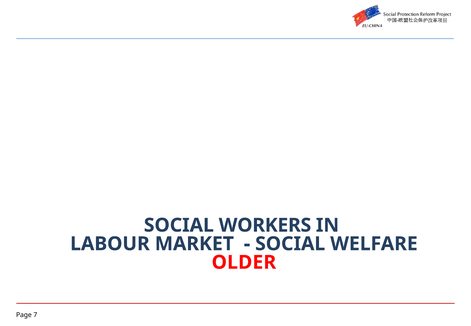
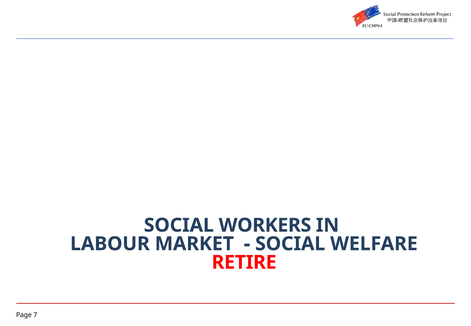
OLDER: OLDER -> RETIRE
